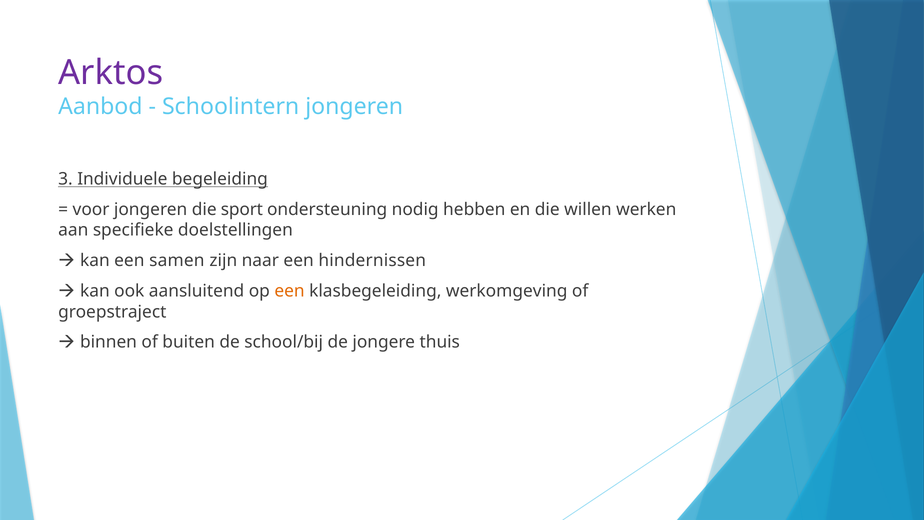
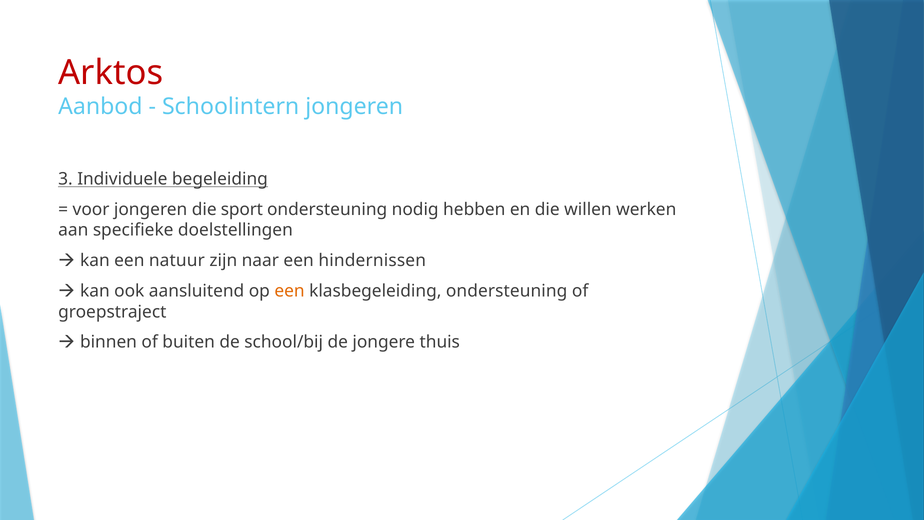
Arktos colour: purple -> red
samen: samen -> natuur
klasbegeleiding werkomgeving: werkomgeving -> ondersteuning
